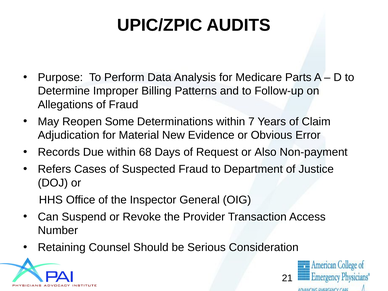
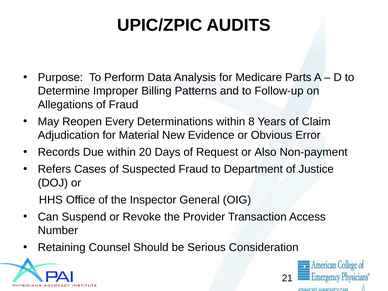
Some: Some -> Every
7: 7 -> 8
68: 68 -> 20
